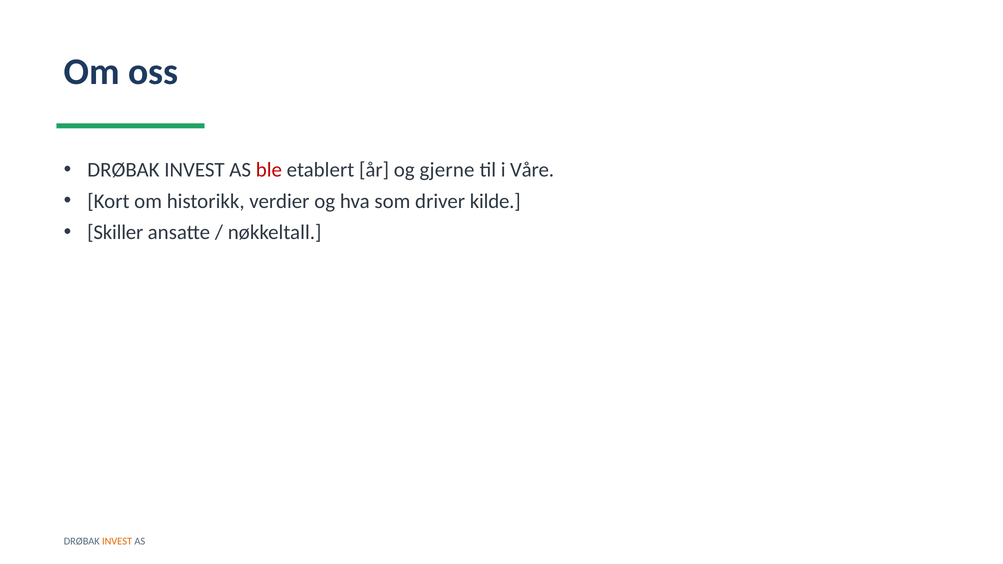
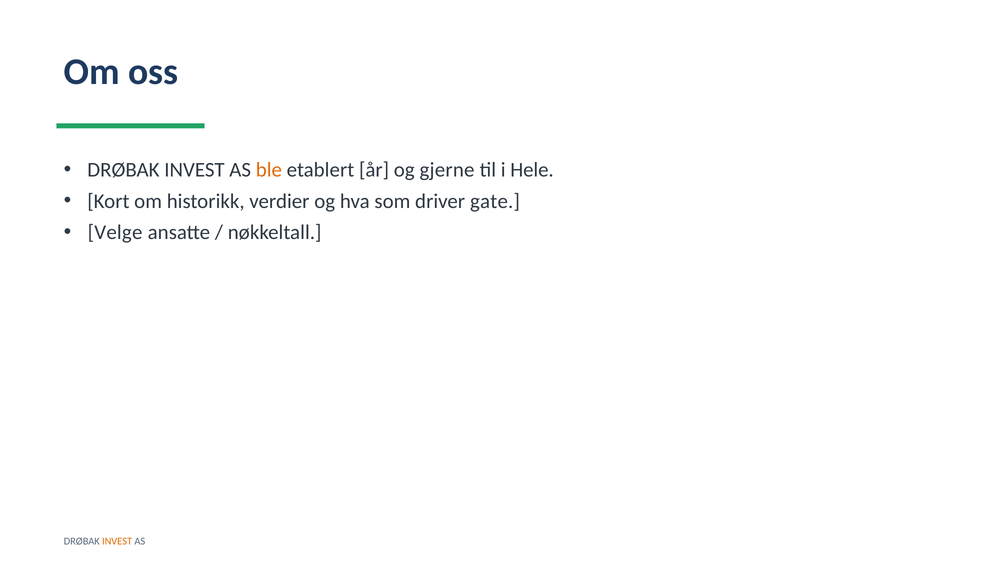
ble colour: red -> orange
Våre: Våre -> Hele
kilde: kilde -> gate
Skiller: Skiller -> Velge
